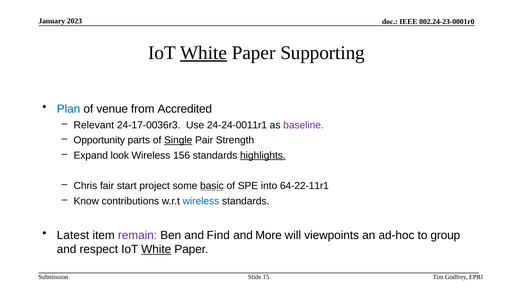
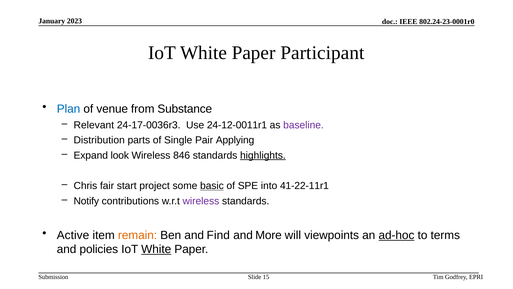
White at (203, 53) underline: present -> none
Supporting: Supporting -> Participant
Accredited: Accredited -> Substance
24-24-0011r1: 24-24-0011r1 -> 24-12-0011r1
Opportunity: Opportunity -> Distribution
Single underline: present -> none
Strength: Strength -> Applying
156: 156 -> 846
64-22-11r1: 64-22-11r1 -> 41-22-11r1
Know: Know -> Notify
wireless at (201, 201) colour: blue -> purple
Latest: Latest -> Active
remain colour: purple -> orange
ad-hoc underline: none -> present
group: group -> terms
respect: respect -> policies
